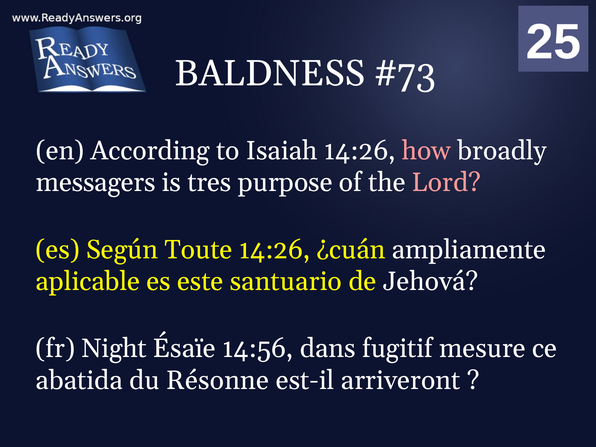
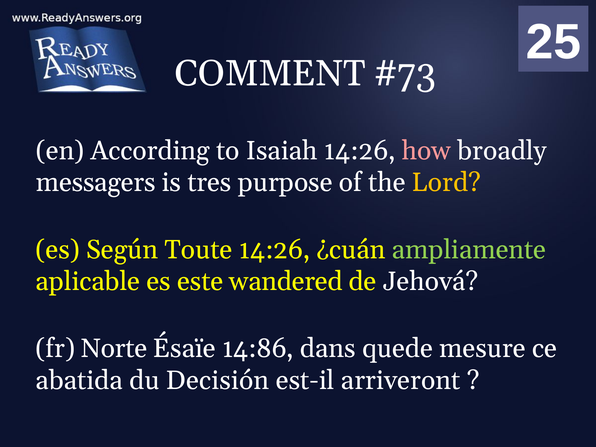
BALDNESS: BALDNESS -> COMMENT
Lord colour: pink -> yellow
ampliamente colour: white -> light green
santuario: santuario -> wandered
Night: Night -> Norte
14:56: 14:56 -> 14:86
fugitif: fugitif -> quede
Résonne: Résonne -> Decisión
